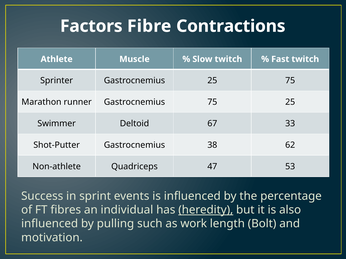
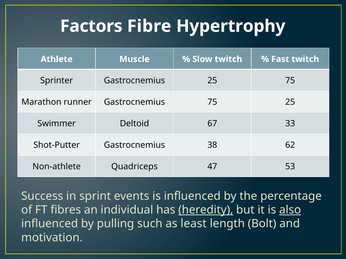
Contractions: Contractions -> Hypertrophy
also underline: none -> present
work: work -> least
